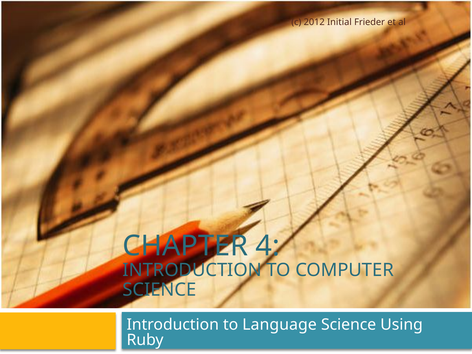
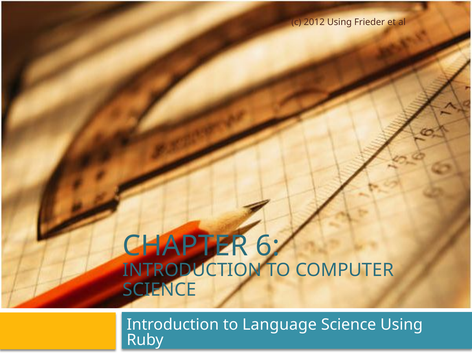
2012 Initial: Initial -> Using
4: 4 -> 6
